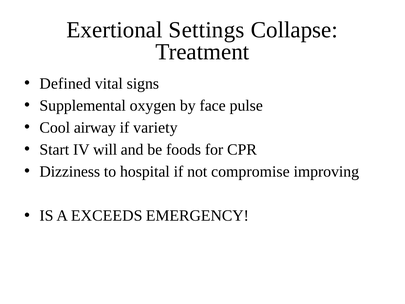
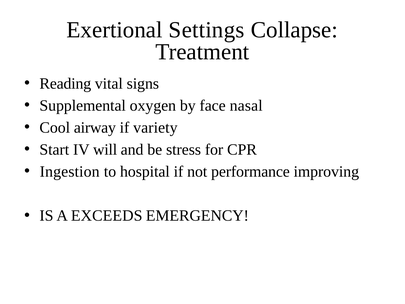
Defined: Defined -> Reading
pulse: pulse -> nasal
foods: foods -> stress
Dizziness: Dizziness -> Ingestion
compromise: compromise -> performance
